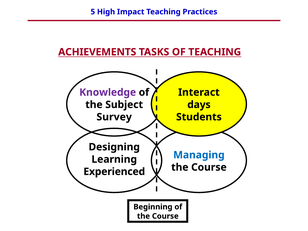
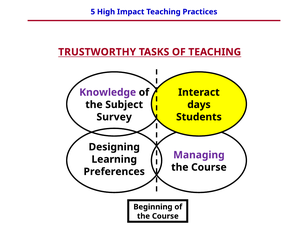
ACHIEVEMENTS: ACHIEVEMENTS -> TRUSTWORTHY
Managing colour: blue -> purple
Experienced: Experienced -> Preferences
